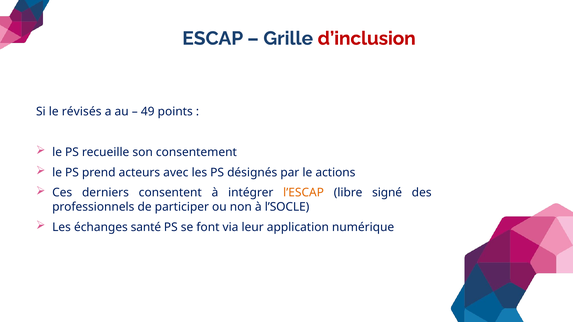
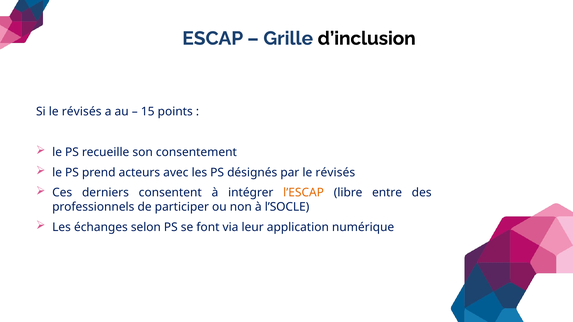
d’inclusion colour: red -> black
49: 49 -> 15
par le actions: actions -> révisés
signé: signé -> entre
santé: santé -> selon
